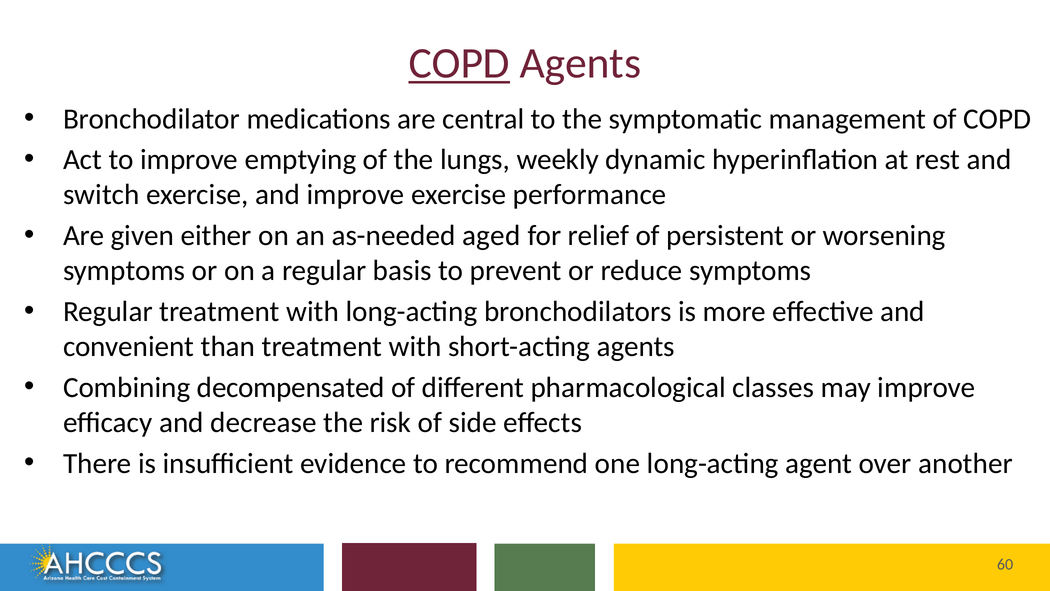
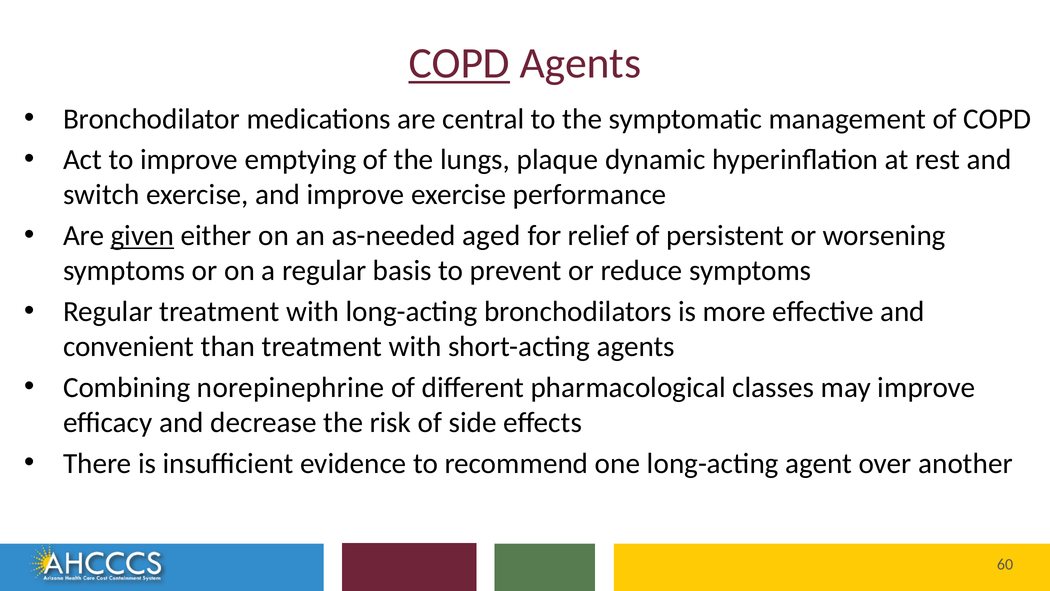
weekly: weekly -> plaque
given underline: none -> present
decompensated: decompensated -> norepinephrine
